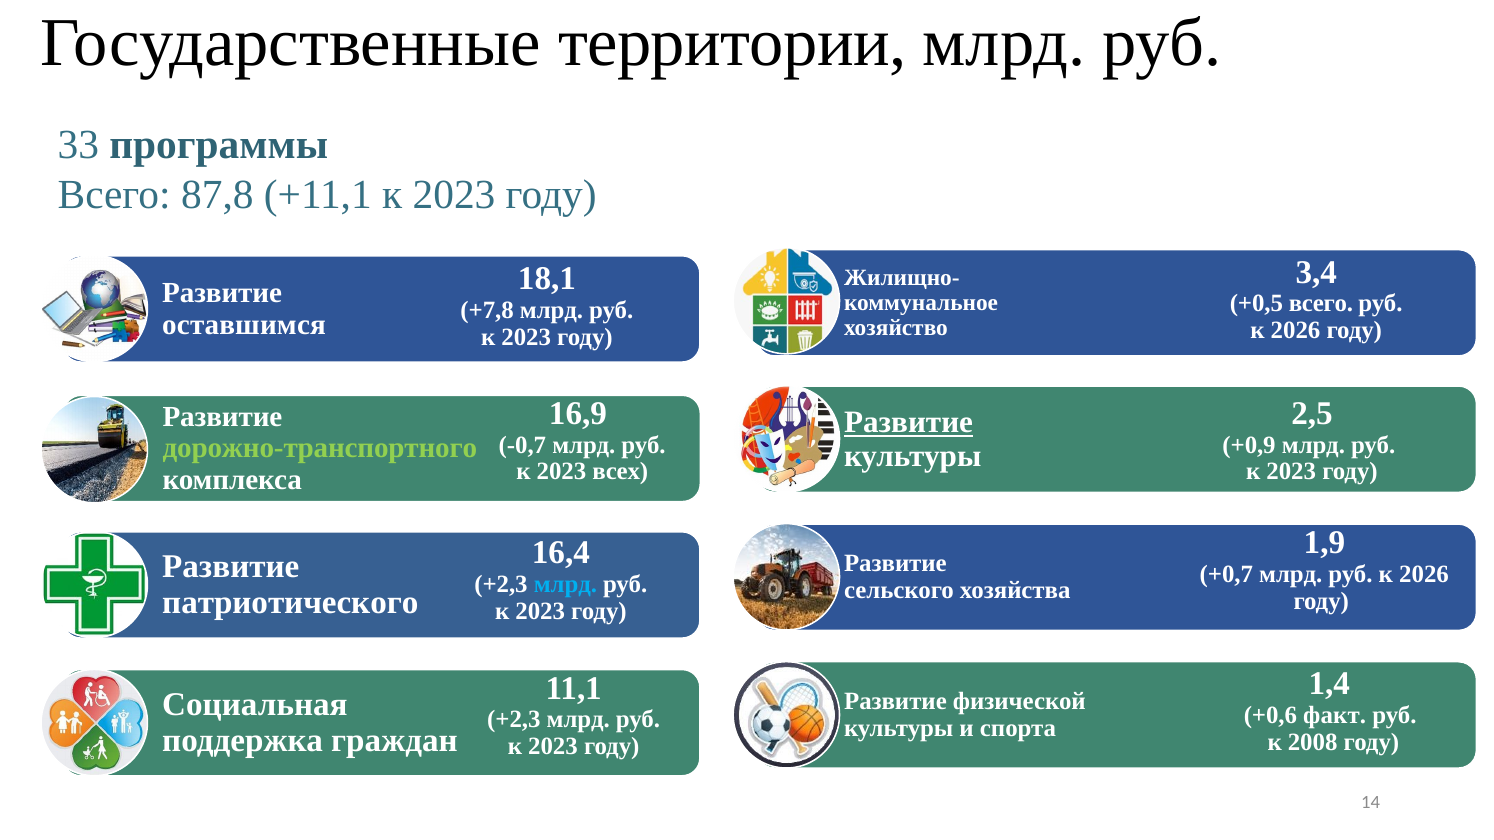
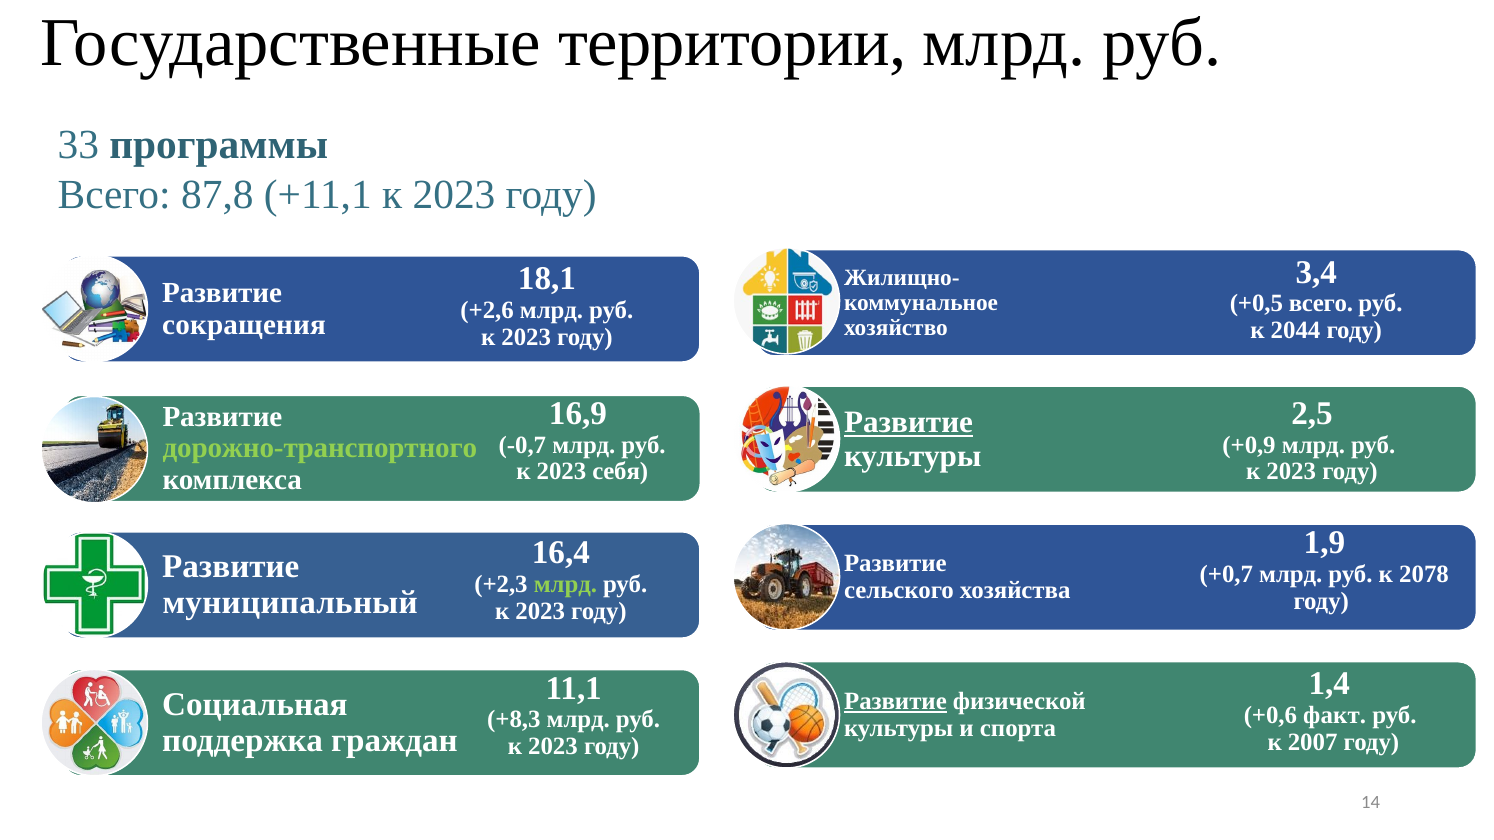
+7,8: +7,8 -> +2,6
оставшимся: оставшимся -> сокращения
2026 at (1296, 331): 2026 -> 2044
всех: всех -> себя
млрд руб к 2026: 2026 -> 2078
млрд at (565, 584) colour: light blue -> light green
патриотического: патриотического -> муниципальный
Развитие at (895, 702) underline: none -> present
+2,3 at (514, 720): +2,3 -> +8,3
2008: 2008 -> 2007
